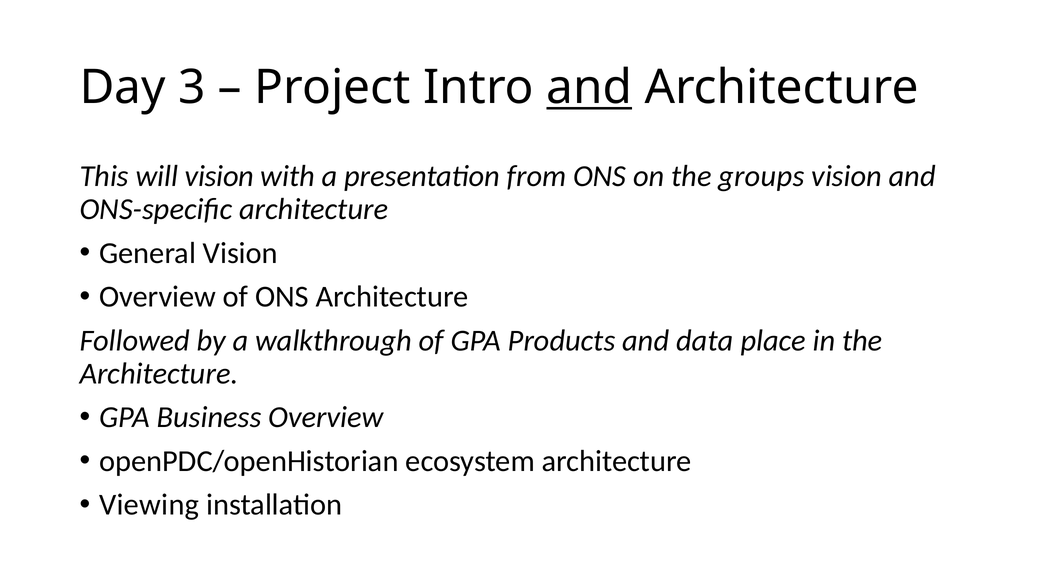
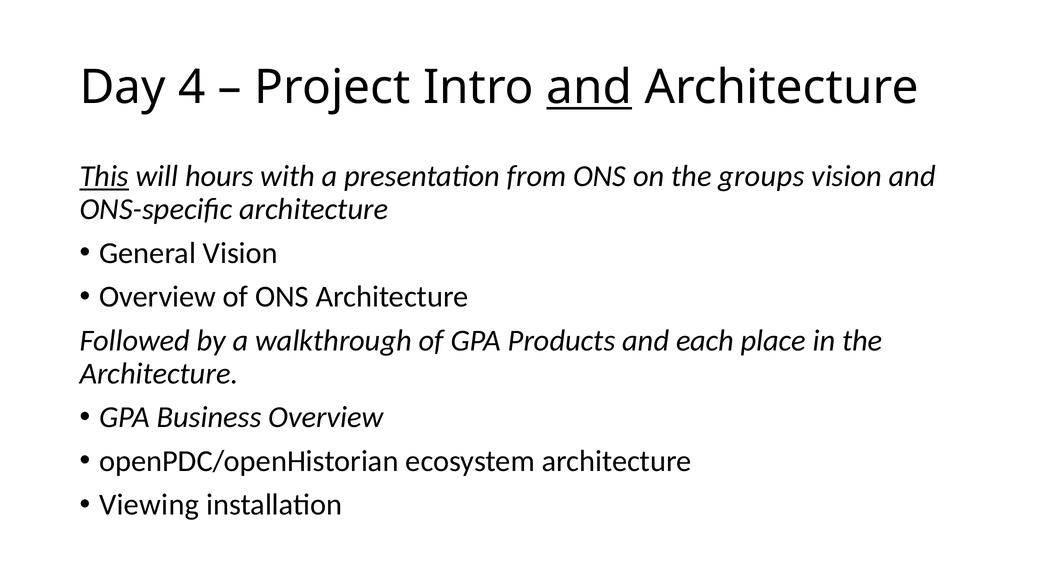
3: 3 -> 4
This underline: none -> present
will vision: vision -> hours
data: data -> each
